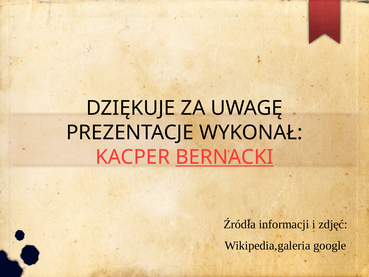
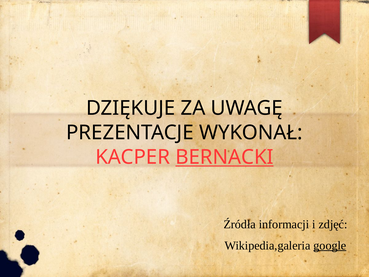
google underline: none -> present
